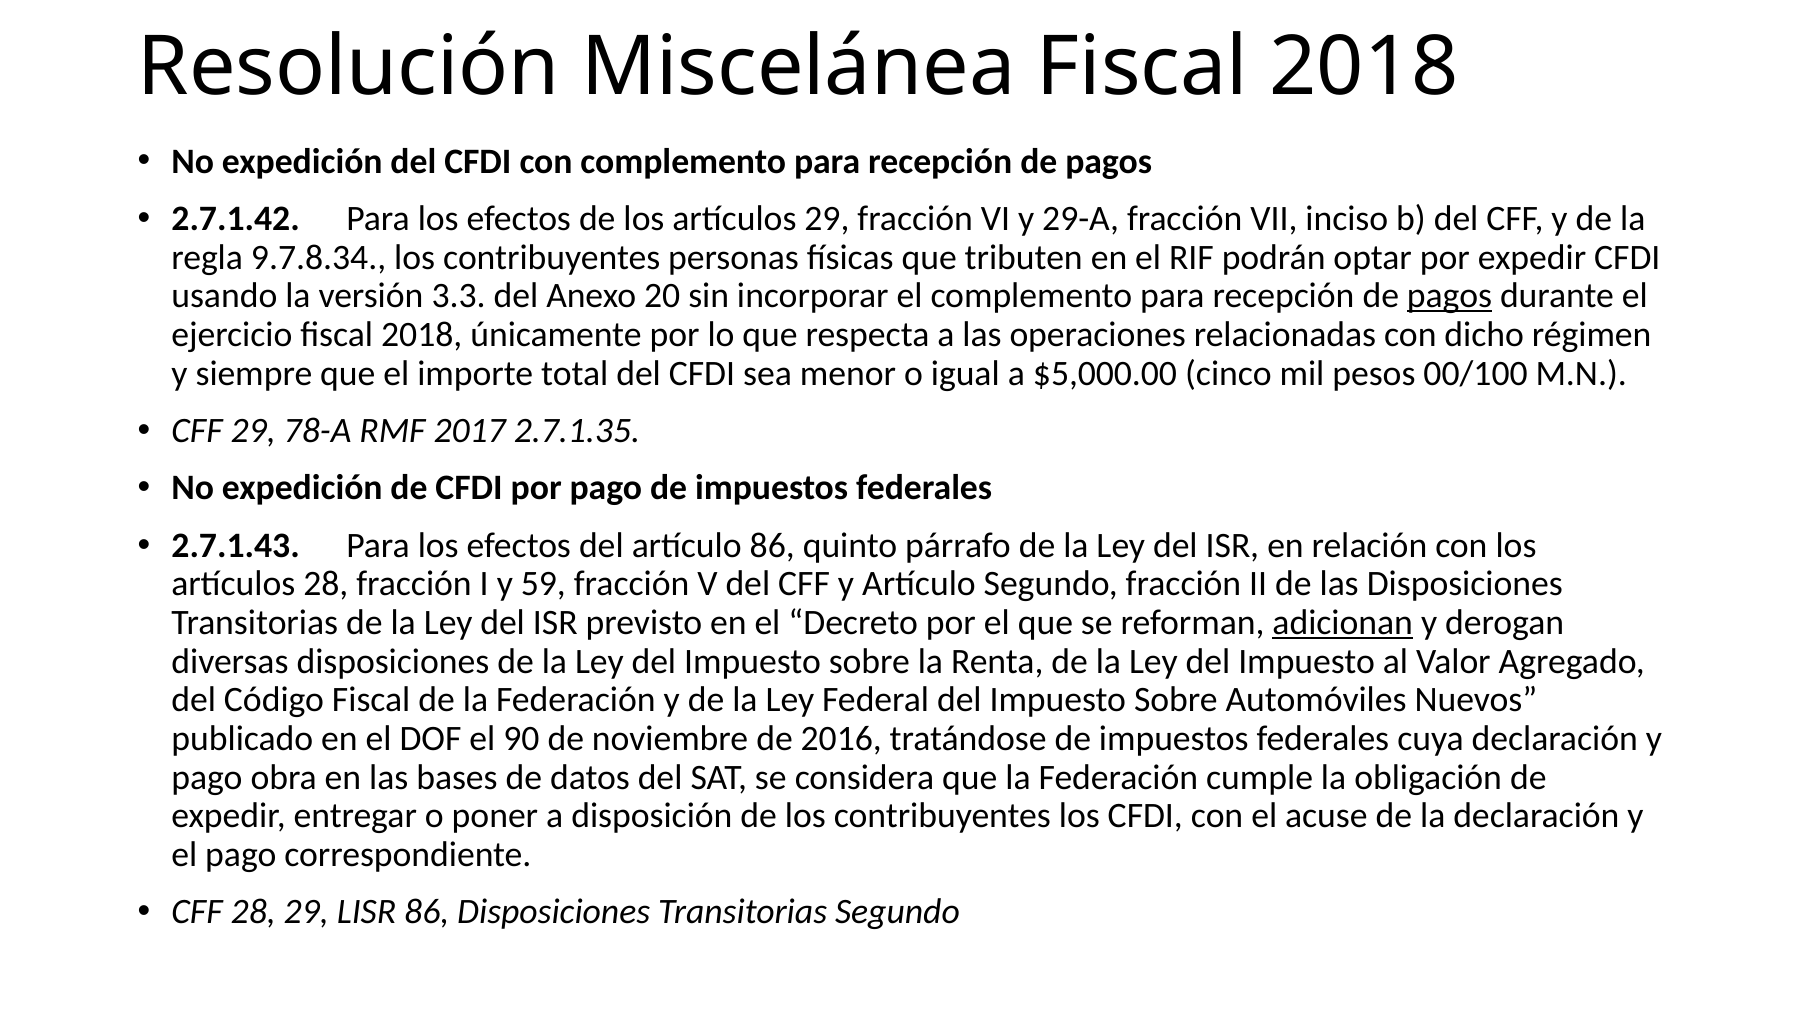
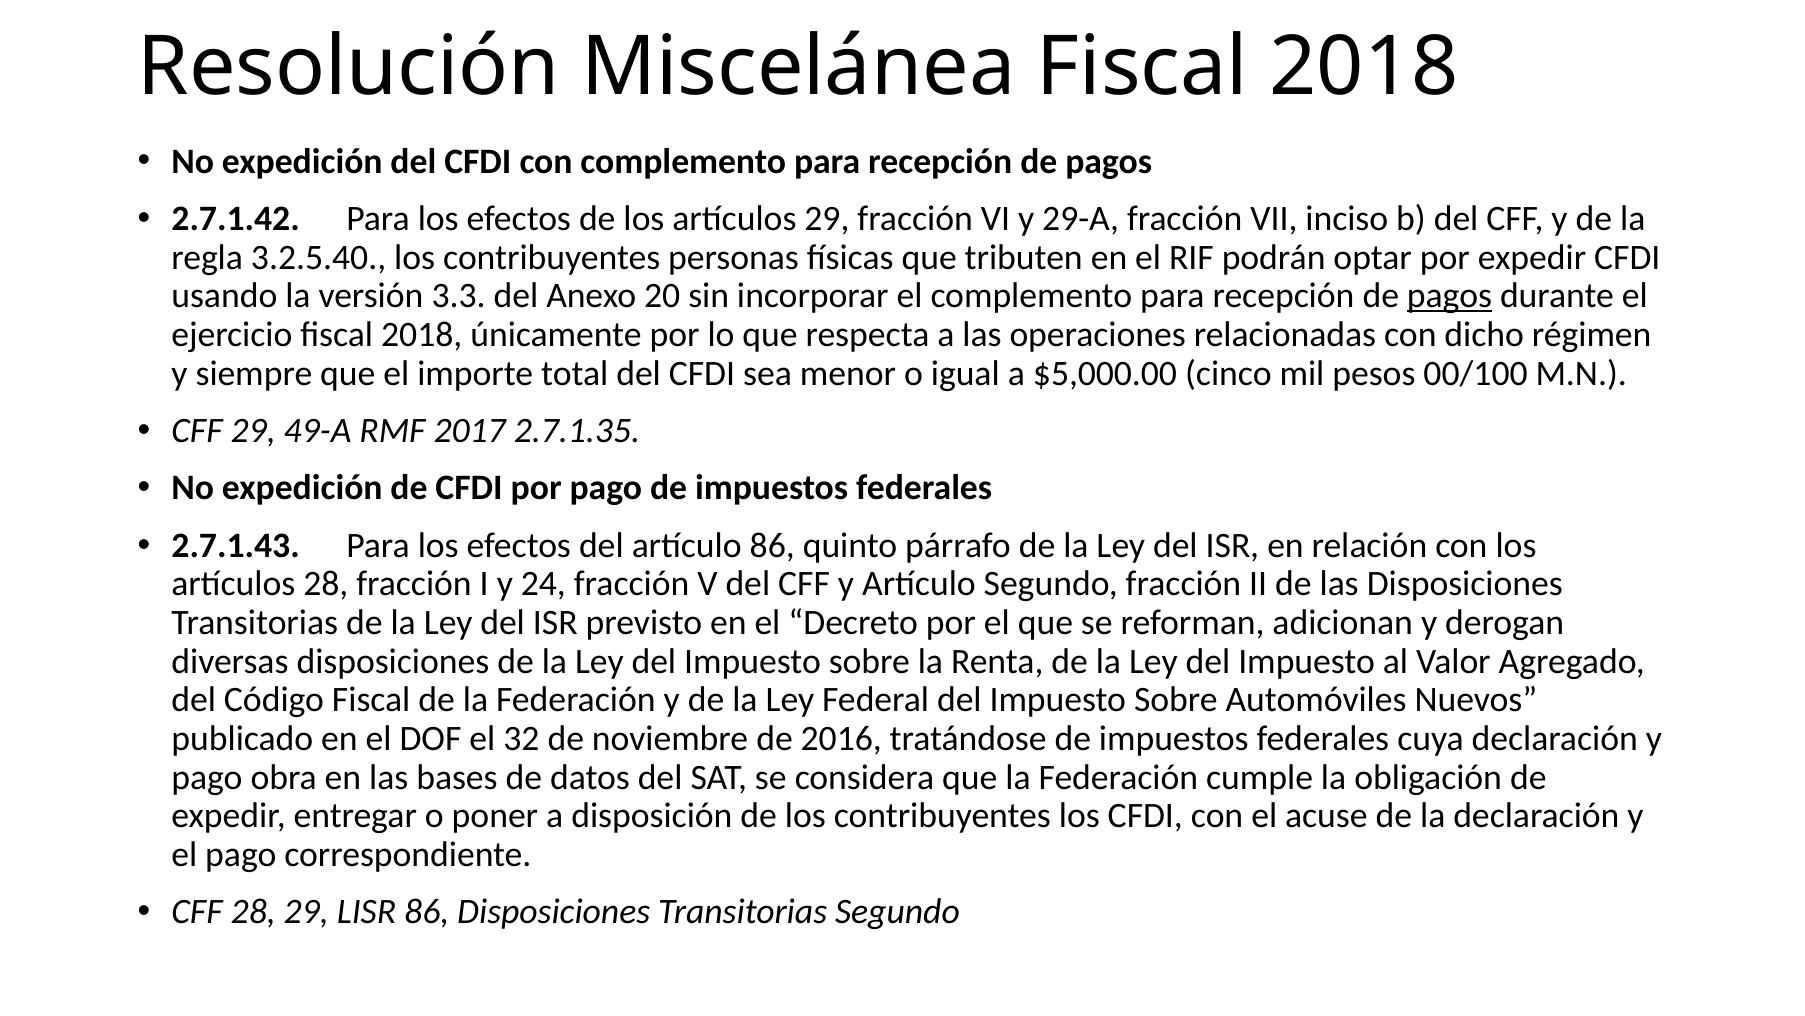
9.7.8.34: 9.7.8.34 -> 3.2.5.40
78-A: 78-A -> 49-A
59: 59 -> 24
adicionan underline: present -> none
90: 90 -> 32
